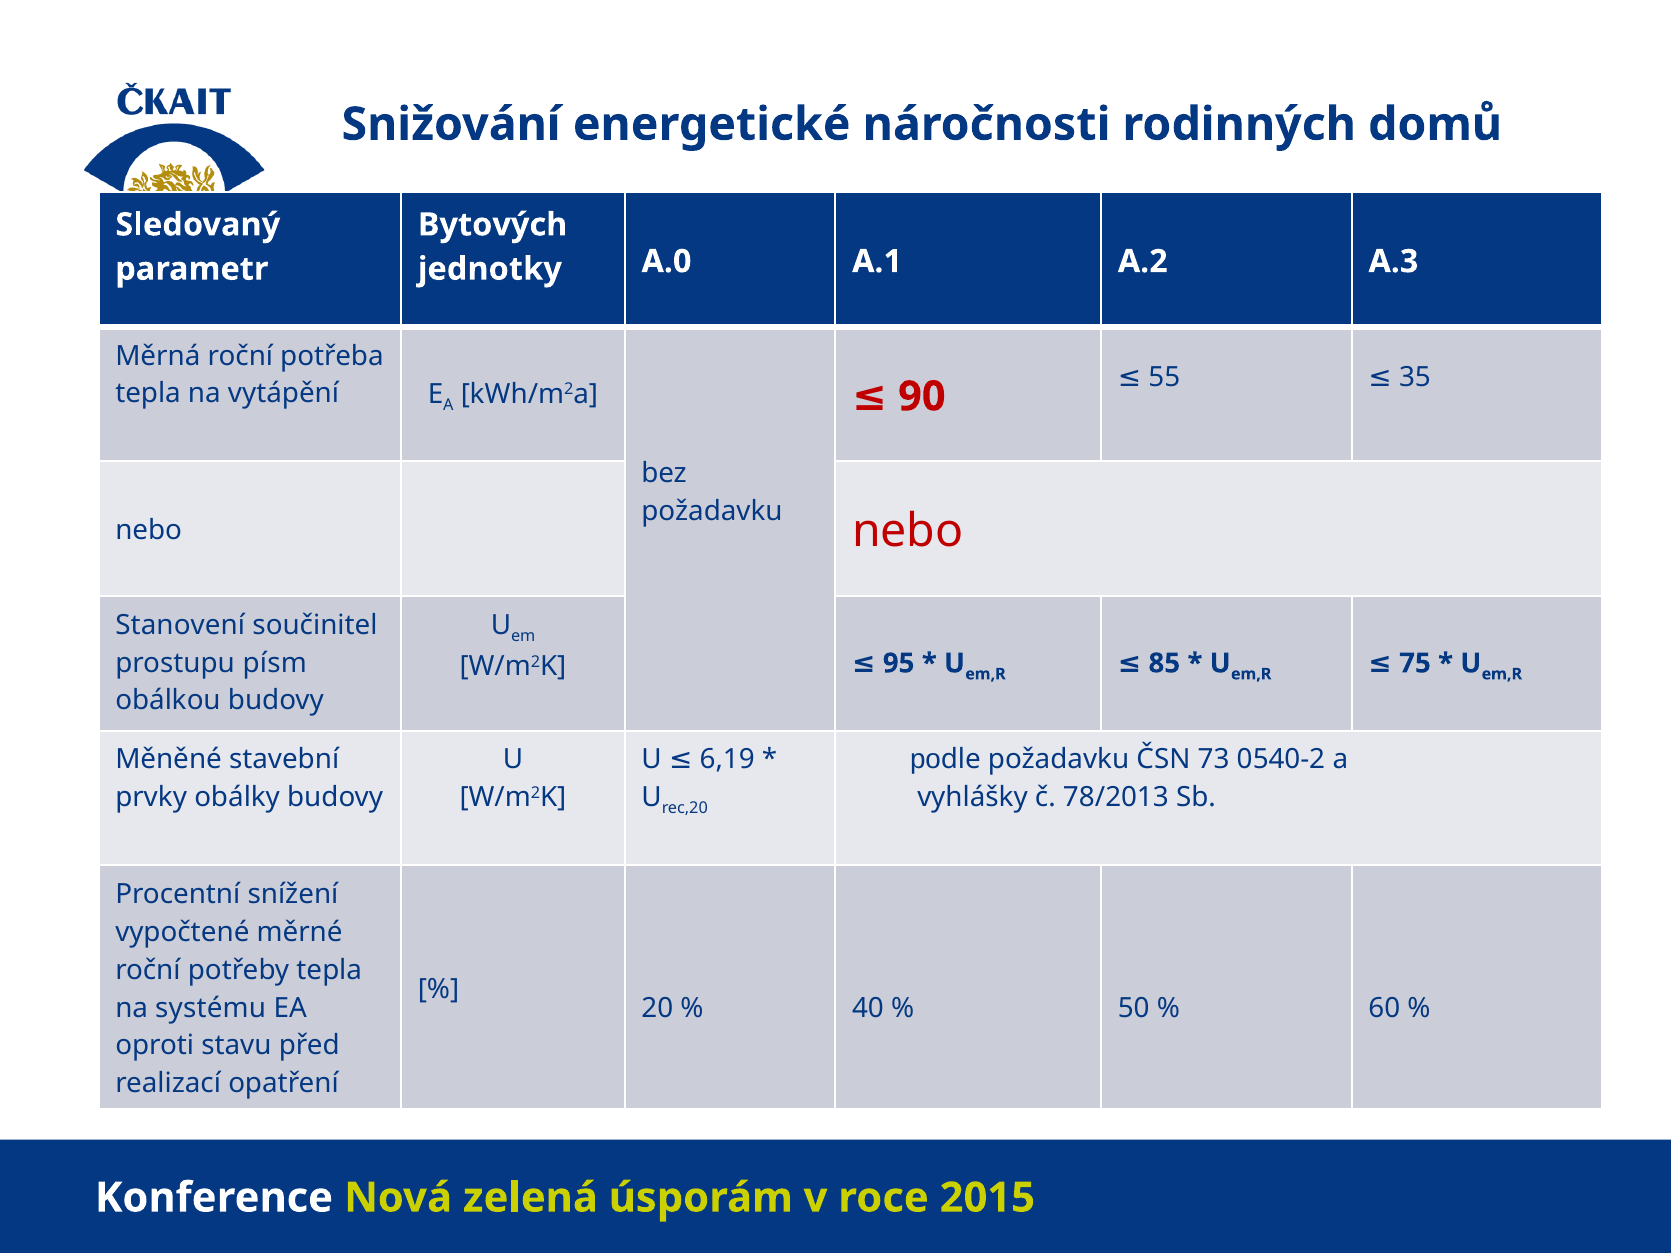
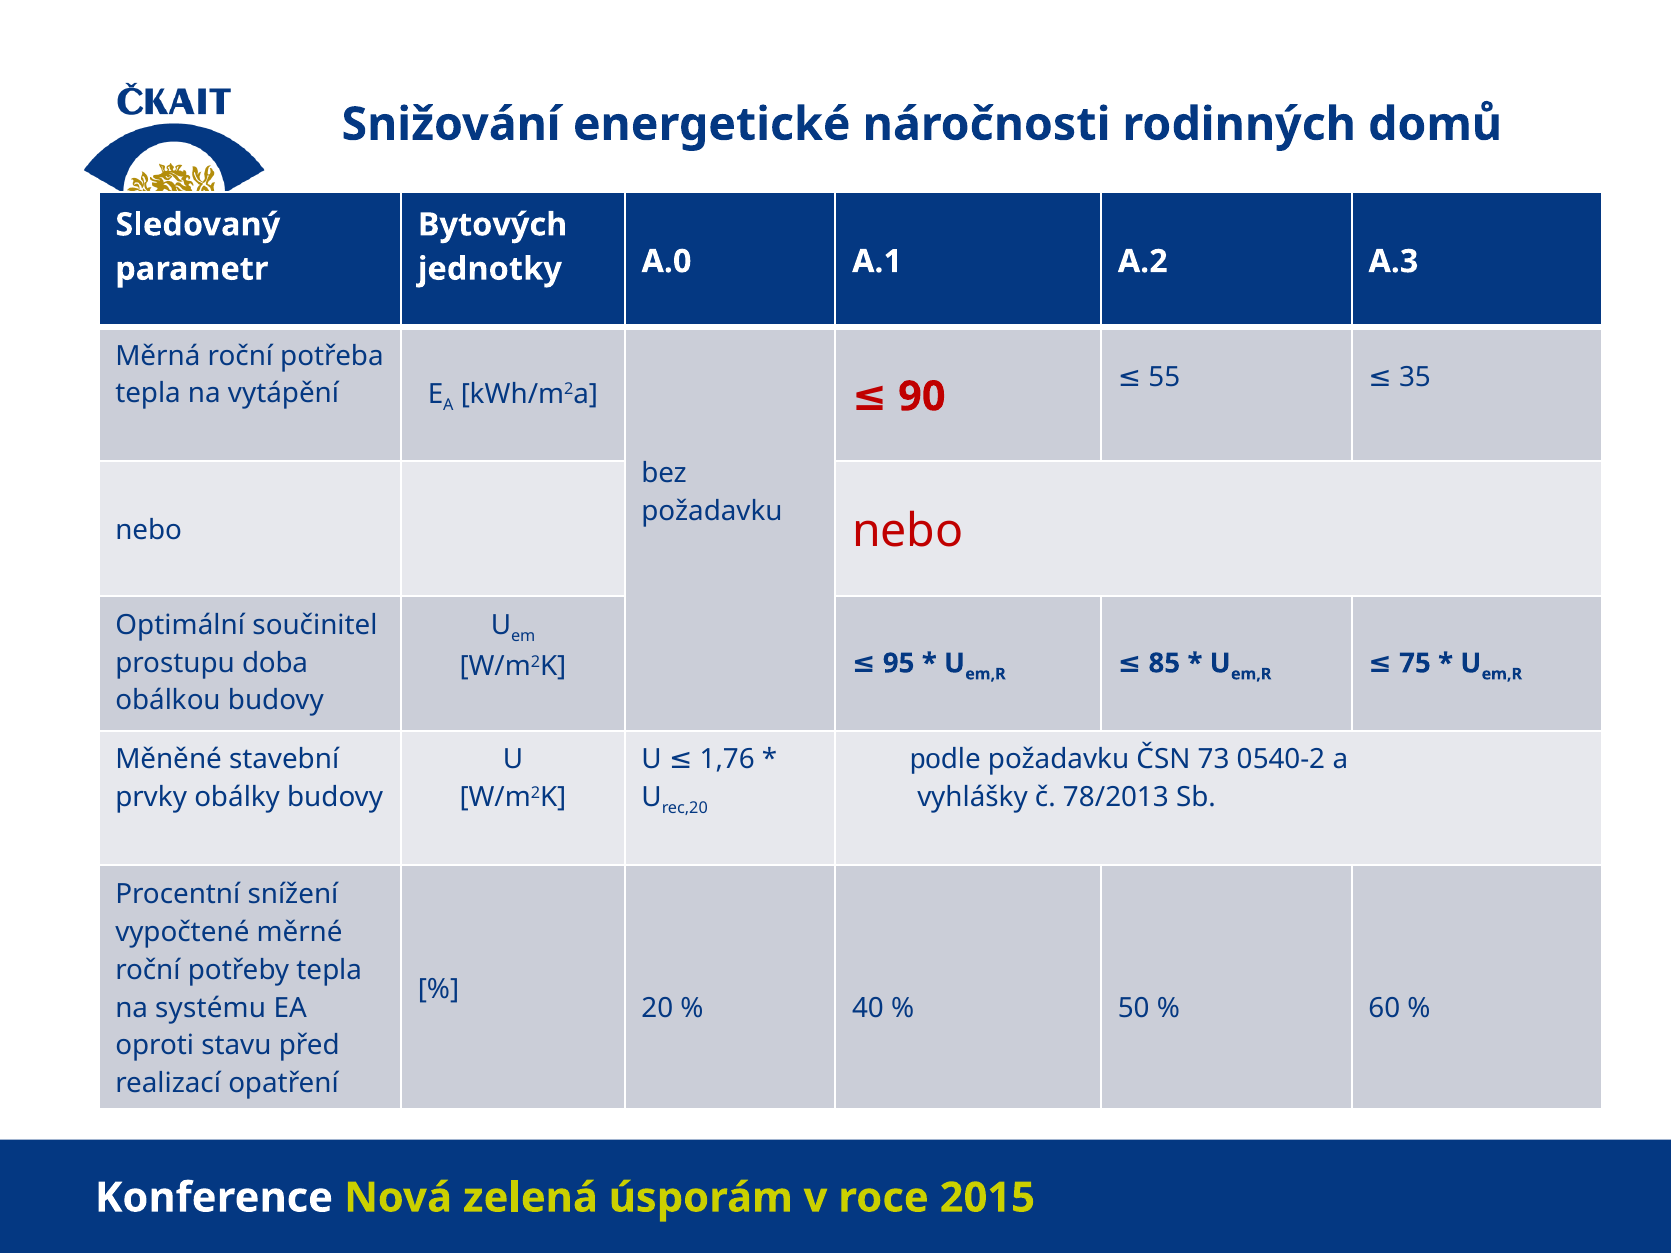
Stanovení: Stanovení -> Optimální
písm: písm -> doba
6,19: 6,19 -> 1,76
